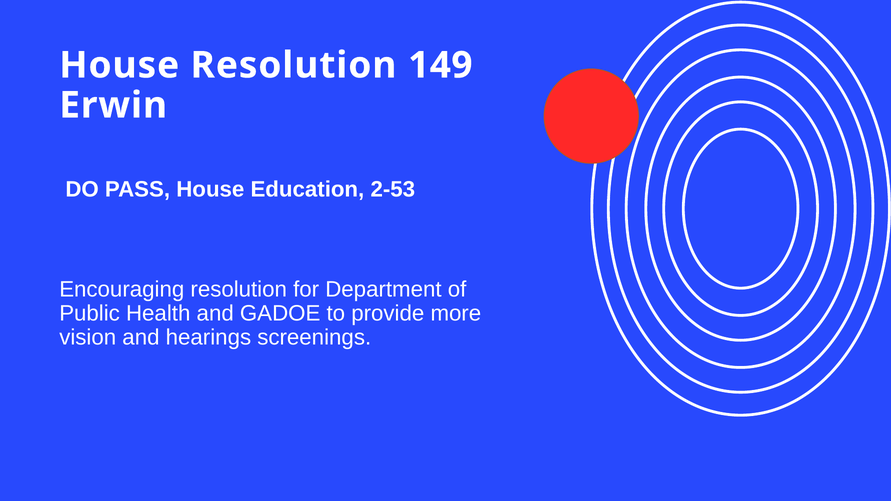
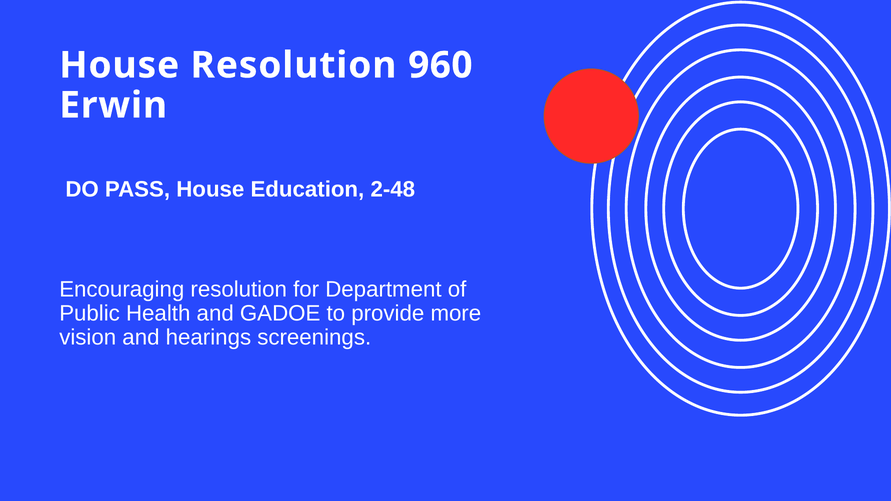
149: 149 -> 960
2-53: 2-53 -> 2-48
